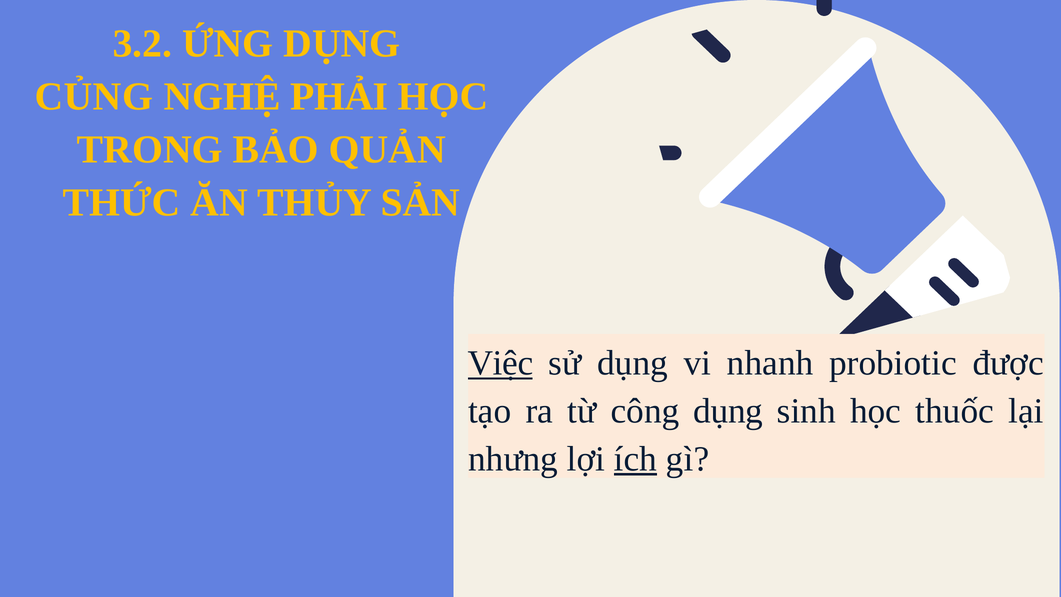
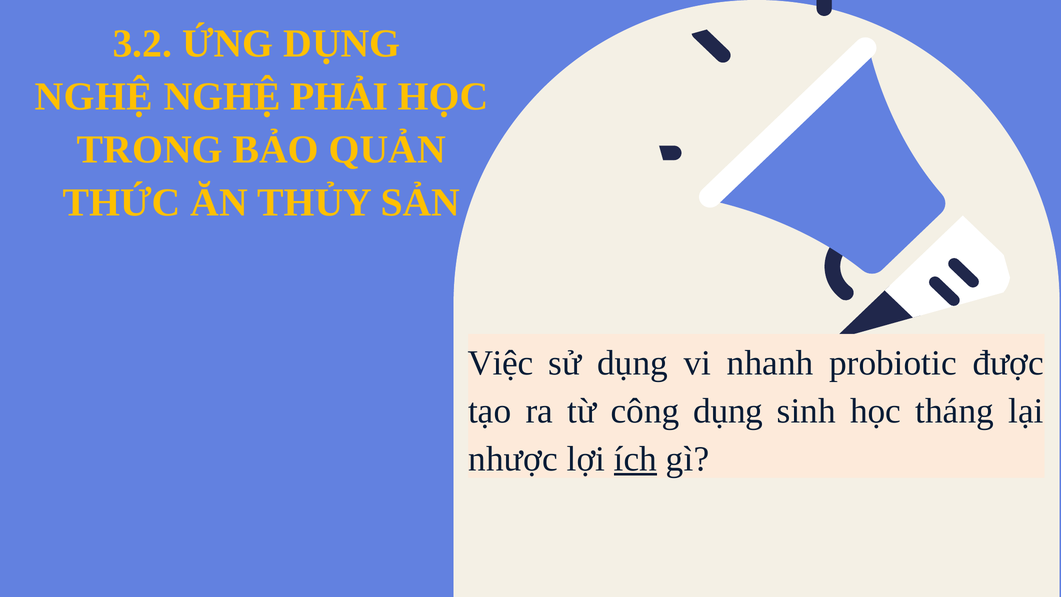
CỦNG at (94, 96): CỦNG -> NGHỆ
Việc underline: present -> none
thuốc: thuốc -> tháng
nhưng: nhưng -> nhược
